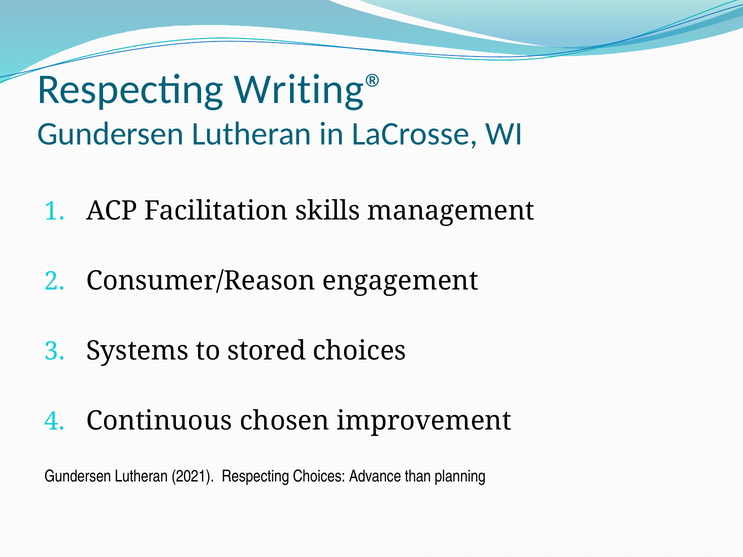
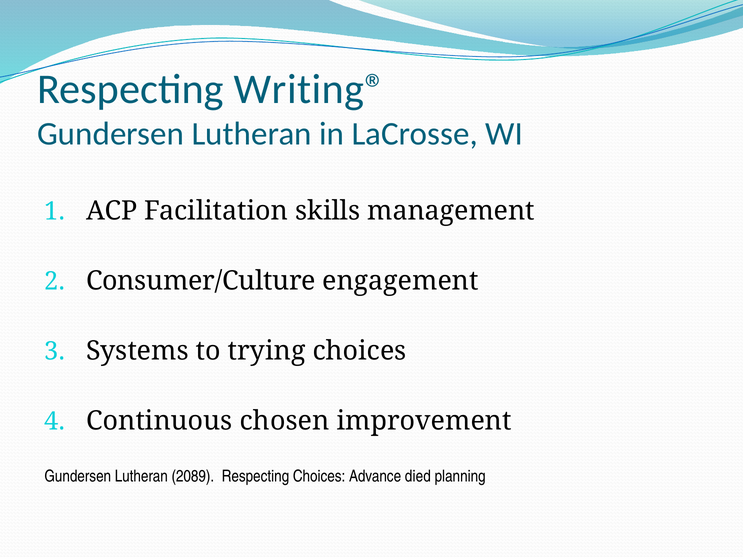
Consumer/Reason: Consumer/Reason -> Consumer/Culture
stored: stored -> trying
2021: 2021 -> 2089
than: than -> died
